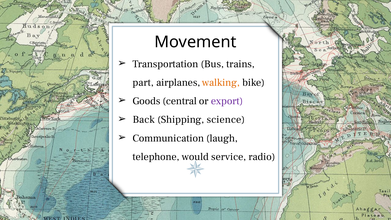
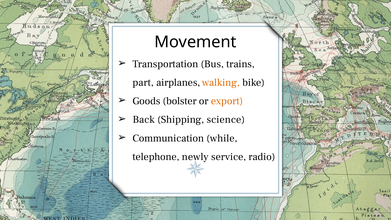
central: central -> bolster
export colour: purple -> orange
laugh: laugh -> while
would: would -> newly
